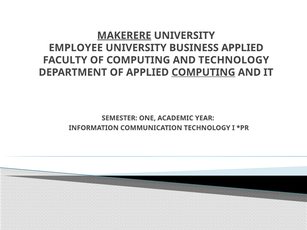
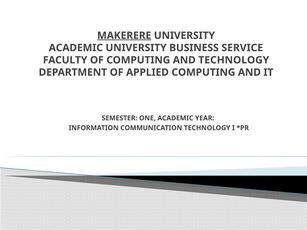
EMPLOYEE at (76, 48): EMPLOYEE -> ACADEMIC
BUSINESS APPLIED: APPLIED -> SERVICE
COMPUTING at (203, 72) underline: present -> none
